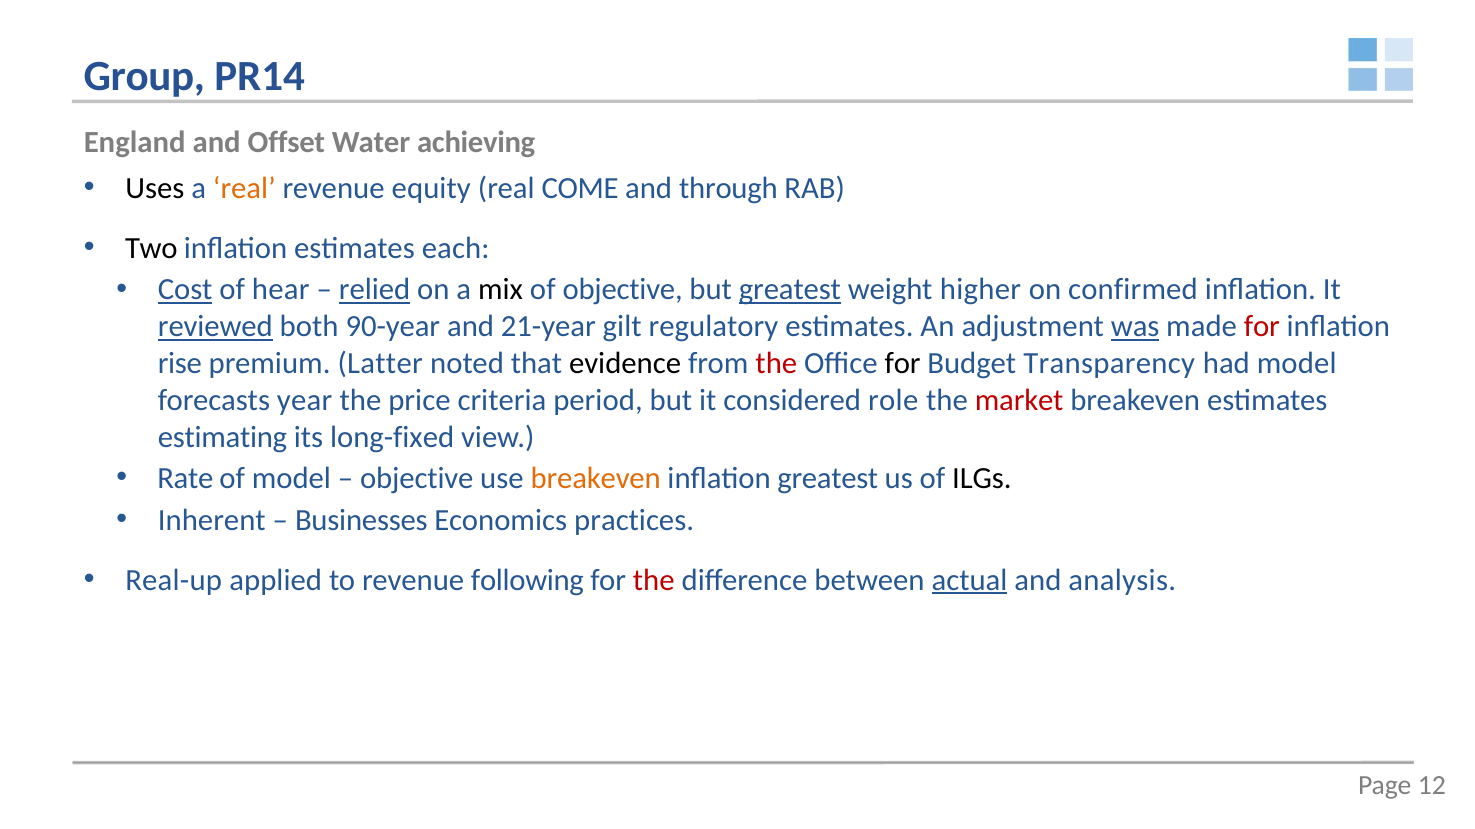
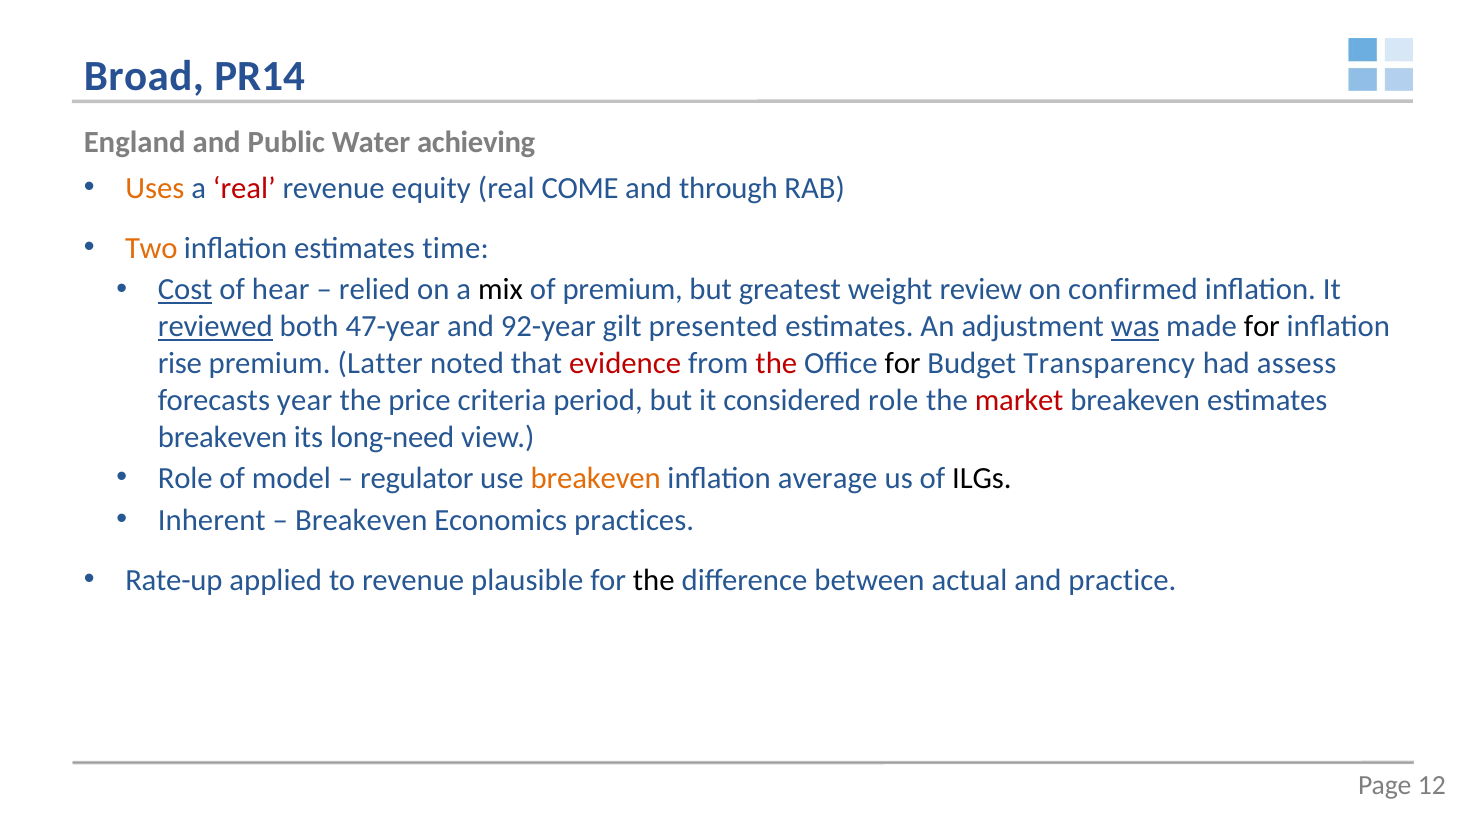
Group: Group -> Broad
Offset: Offset -> Public
Uses colour: black -> orange
real at (244, 188) colour: orange -> red
Two colour: black -> orange
each: each -> time
relied underline: present -> none
of objective: objective -> premium
greatest at (790, 290) underline: present -> none
higher: higher -> review
90-year: 90-year -> 47-year
21-year: 21-year -> 92-year
regulatory: regulatory -> presented
for at (1262, 327) colour: red -> black
evidence colour: black -> red
had model: model -> assess
estimating at (223, 437): estimating -> breakeven
long-fixed: long-fixed -> long-need
Rate at (185, 479): Rate -> Role
objective at (417, 479): objective -> regulator
inflation greatest: greatest -> average
Businesses at (361, 520): Businesses -> Breakeven
Real-up: Real-up -> Rate-up
following: following -> plausible
the at (654, 580) colour: red -> black
actual underline: present -> none
analysis: analysis -> practice
